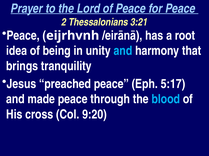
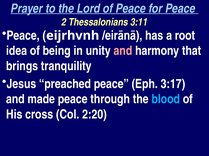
3:21: 3:21 -> 3:11
and at (123, 51) colour: light blue -> pink
5:17: 5:17 -> 3:17
9:20: 9:20 -> 2:20
